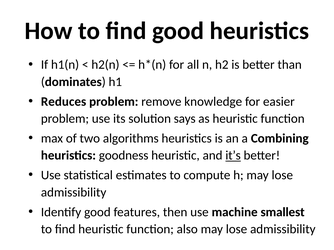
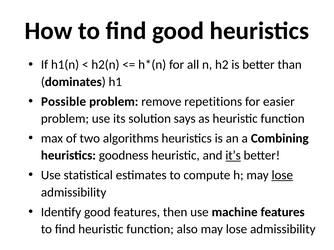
Reduces: Reduces -> Possible
knowledge: knowledge -> repetitions
lose at (282, 176) underline: none -> present
machine smallest: smallest -> features
